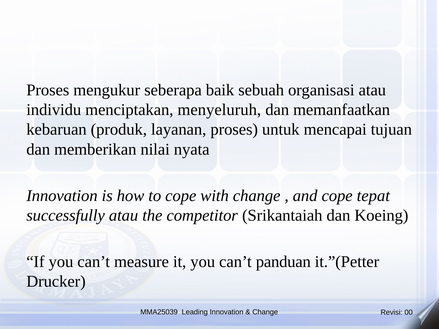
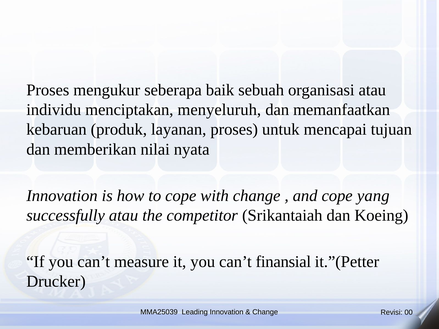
tepat: tepat -> yang
panduan: panduan -> finansial
